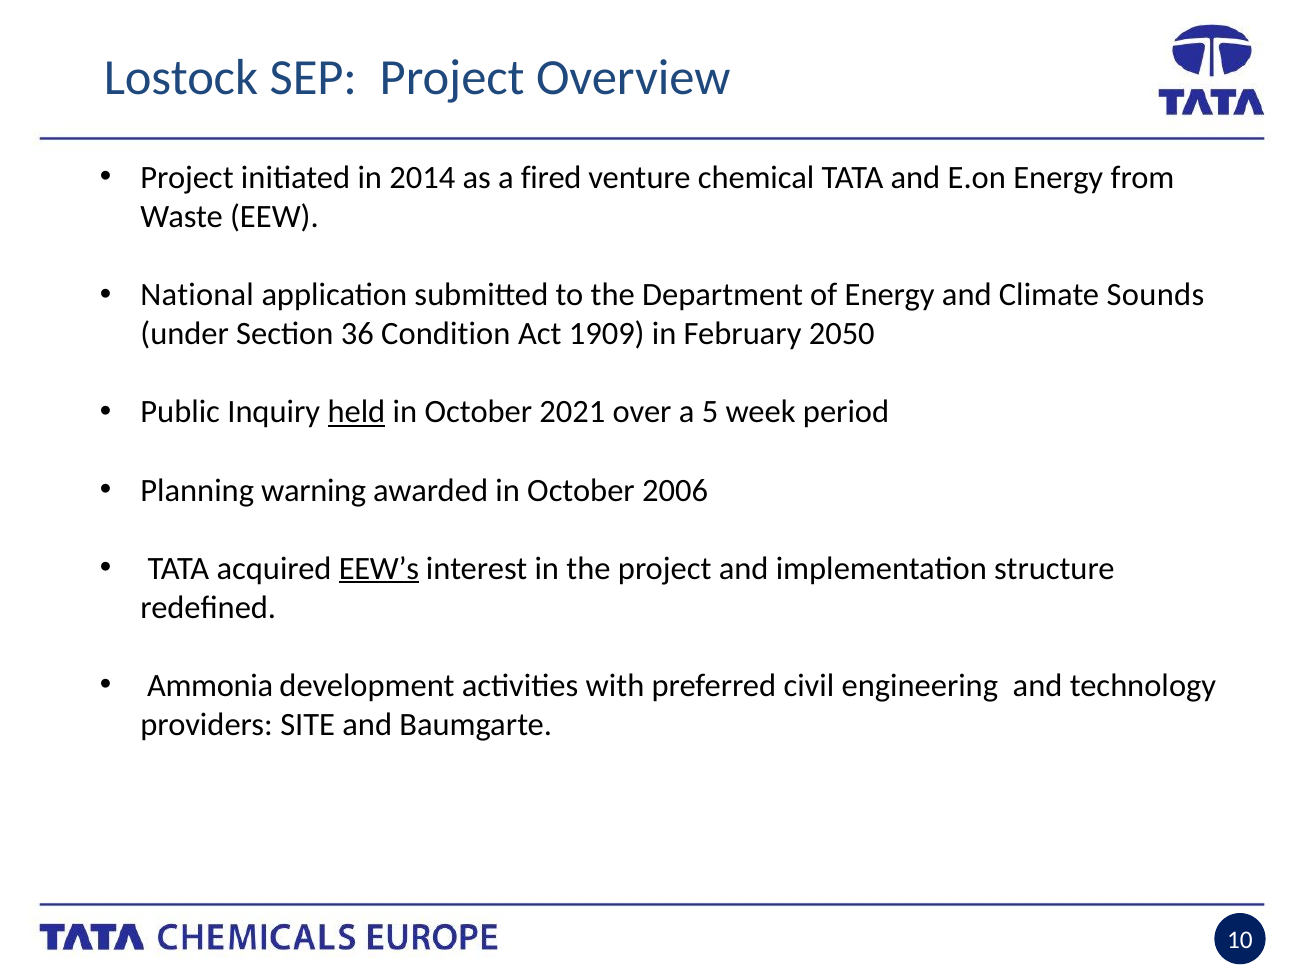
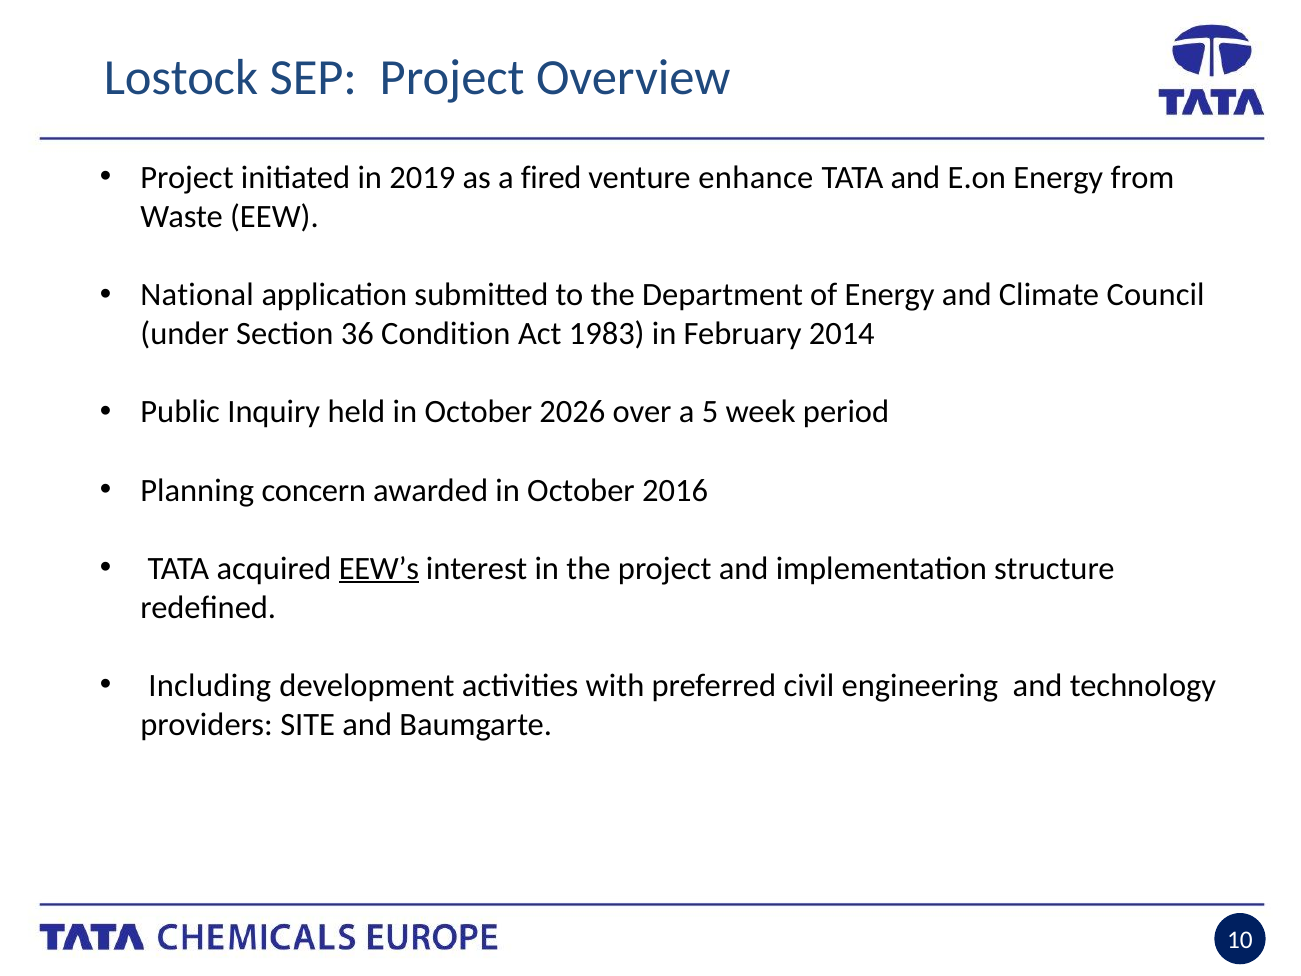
2014: 2014 -> 2019
chemical: chemical -> enhance
Sounds: Sounds -> Council
1909: 1909 -> 1983
2050: 2050 -> 2014
held underline: present -> none
2021: 2021 -> 2026
warning: warning -> concern
2006: 2006 -> 2016
Ammonia: Ammonia -> Including
